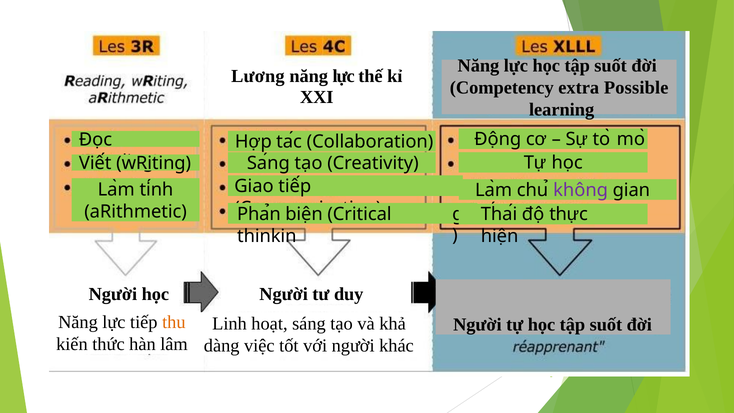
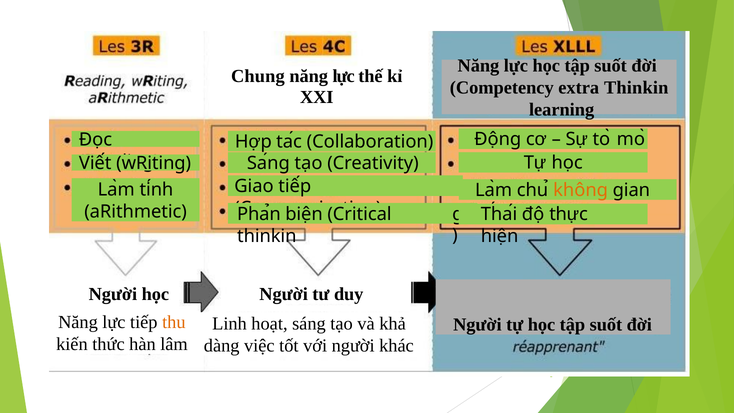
Lương: Lương -> Chung
extra Possible: Possible -> Thinkin
không colour: purple -> orange
